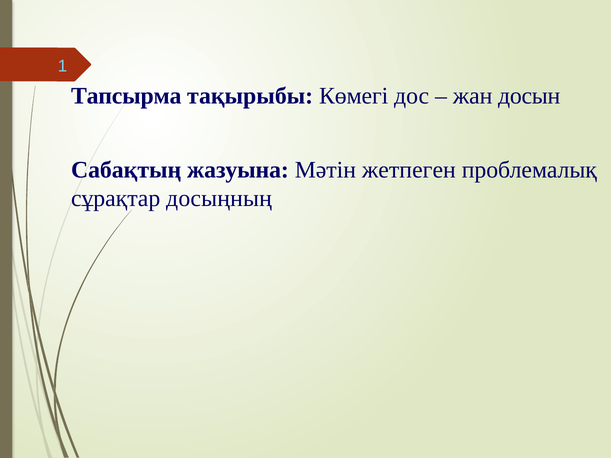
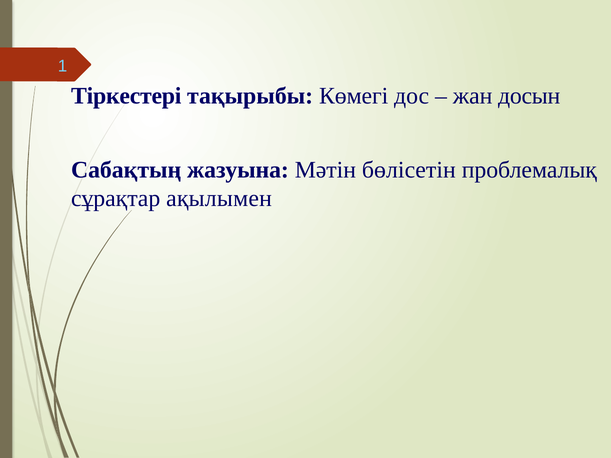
Тапсырма: Тапсырма -> Тіркестері
жетпеген: жетпеген -> бөлісетін
досыңның: досыңның -> ақылымен
